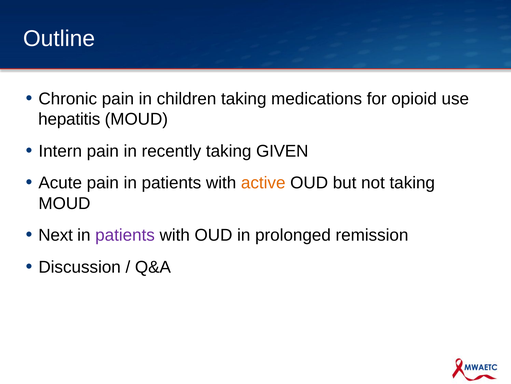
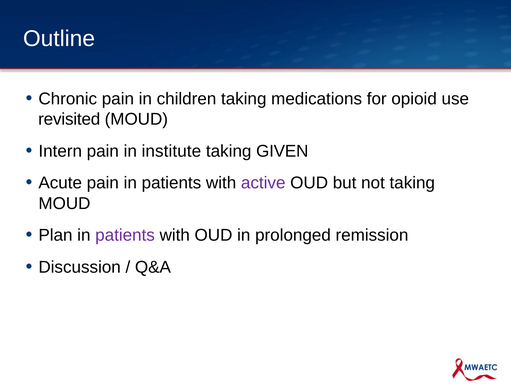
hepatitis: hepatitis -> revisited
recently: recently -> institute
active colour: orange -> purple
Next: Next -> Plan
